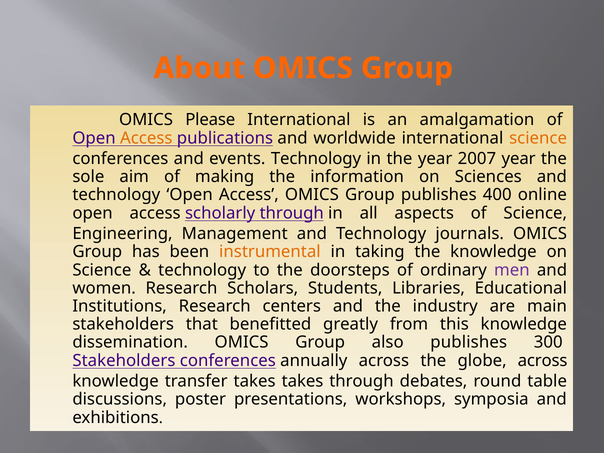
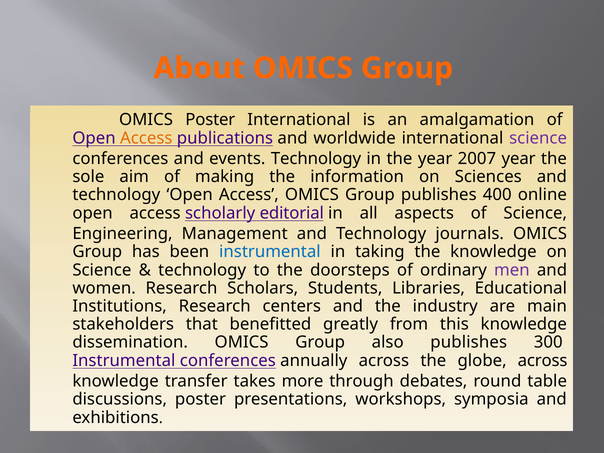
OMICS Please: Please -> Poster
science at (538, 138) colour: orange -> purple
scholarly through: through -> editorial
instrumental at (270, 252) colour: orange -> blue
Stakeholders at (124, 361): Stakeholders -> Instrumental
takes takes: takes -> more
